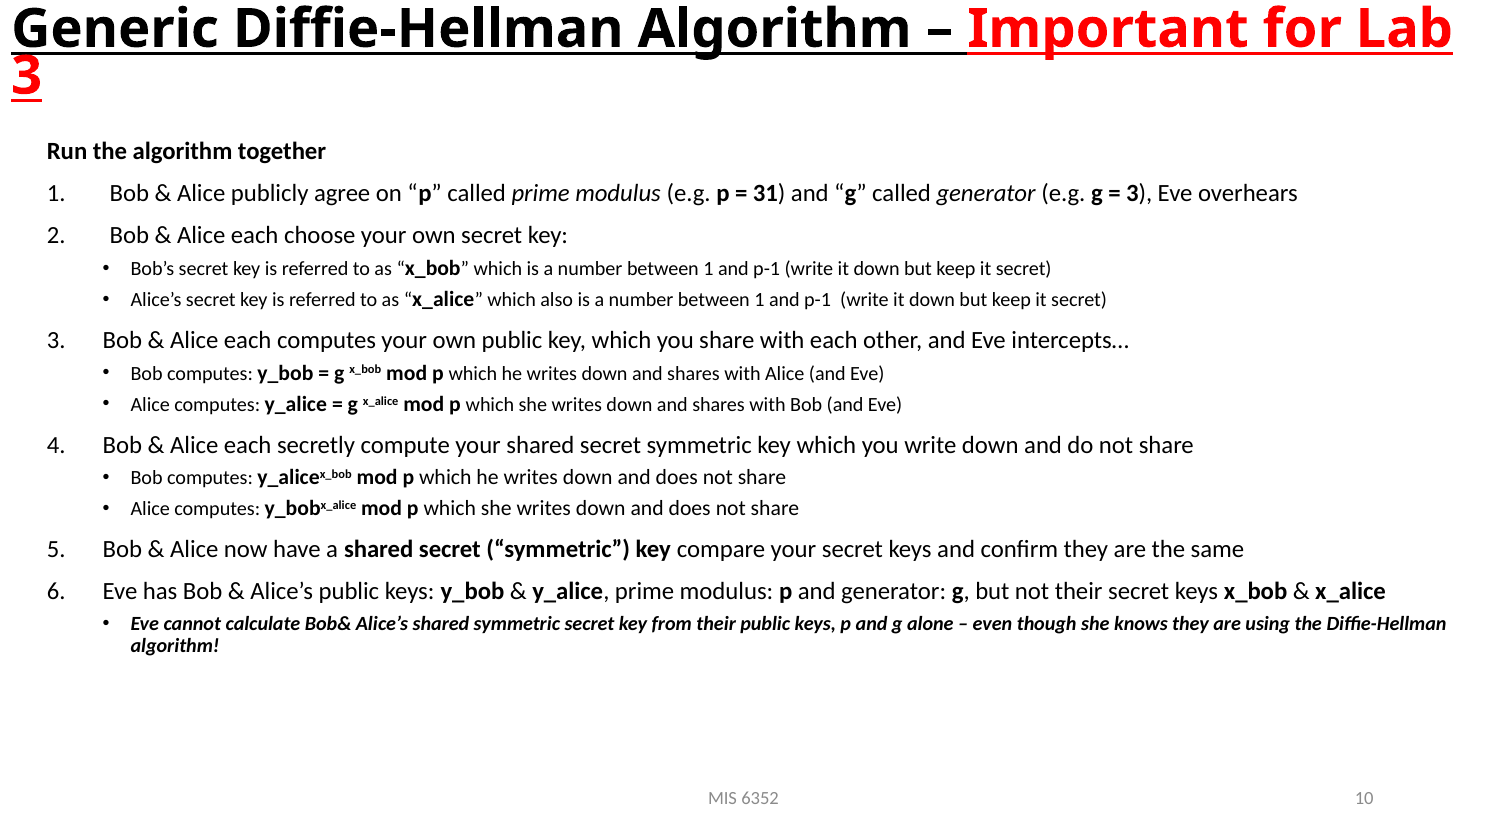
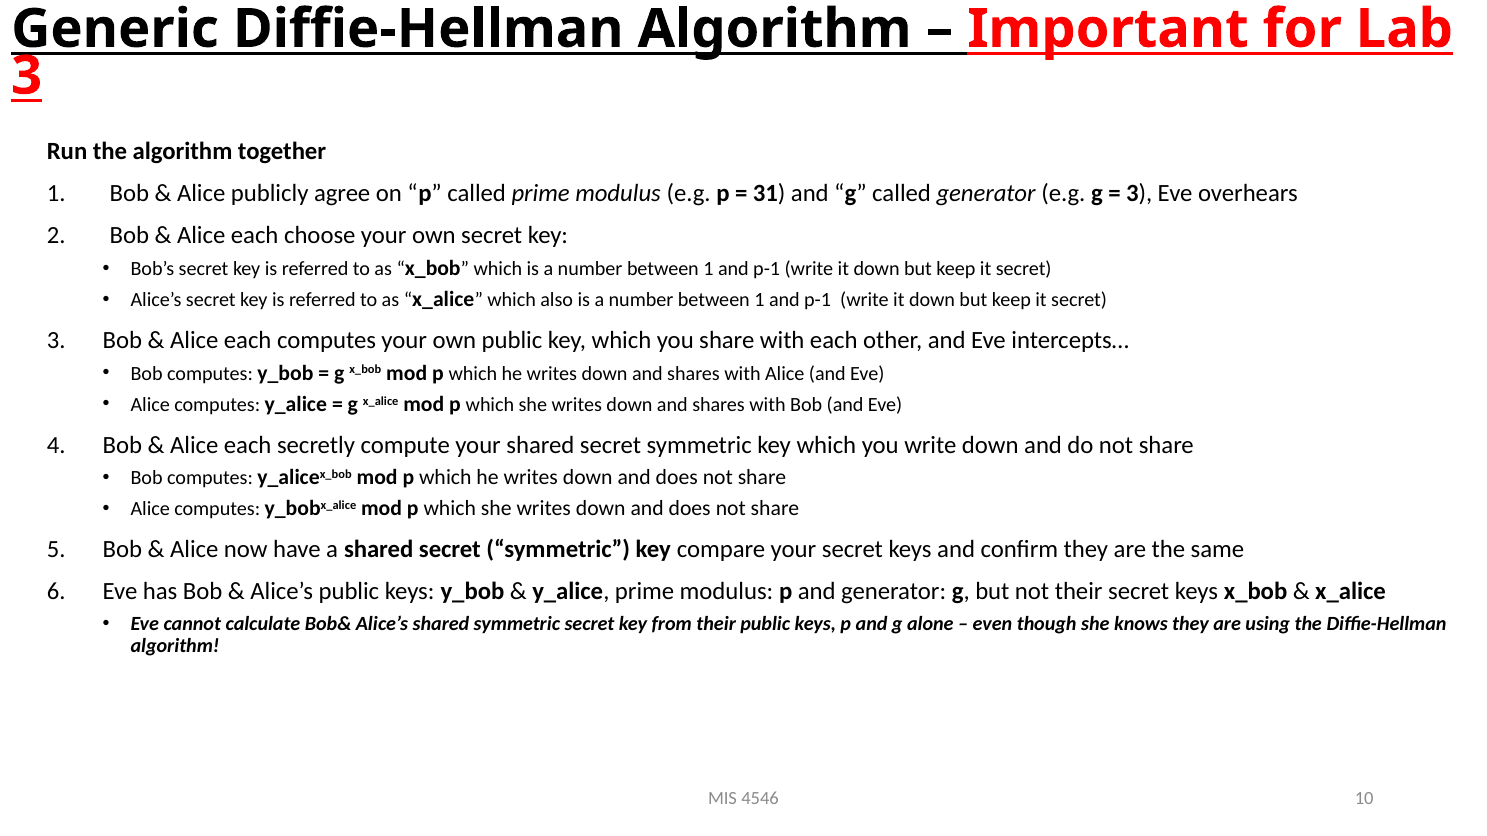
6352: 6352 -> 4546
